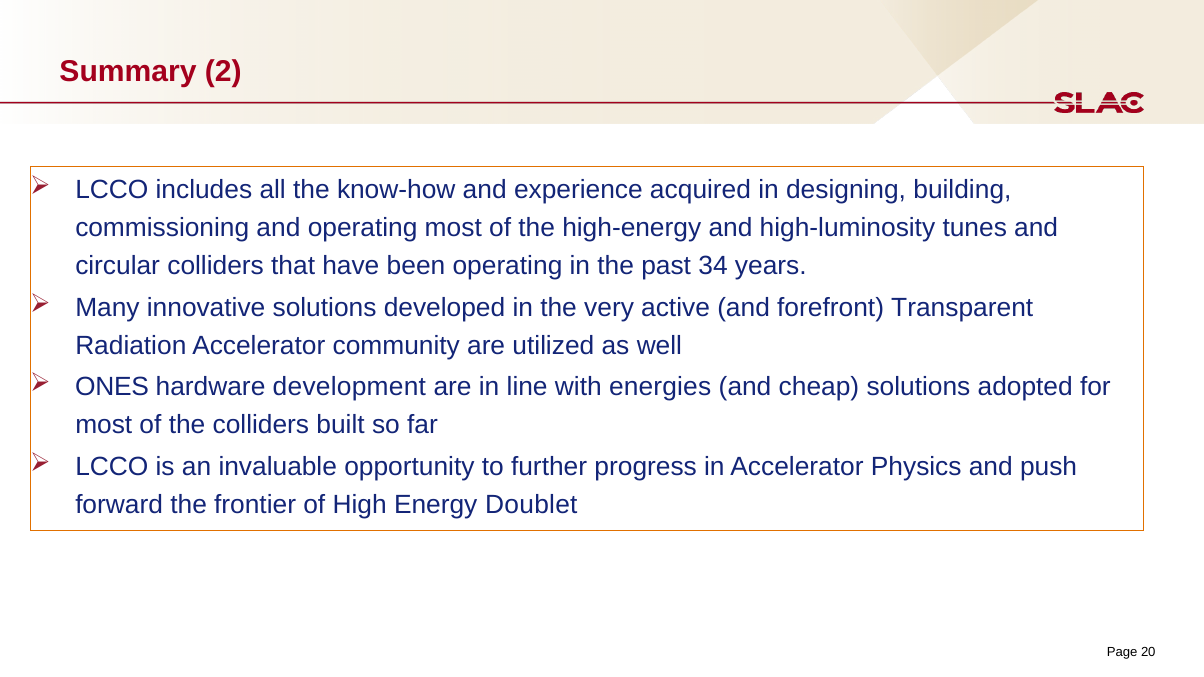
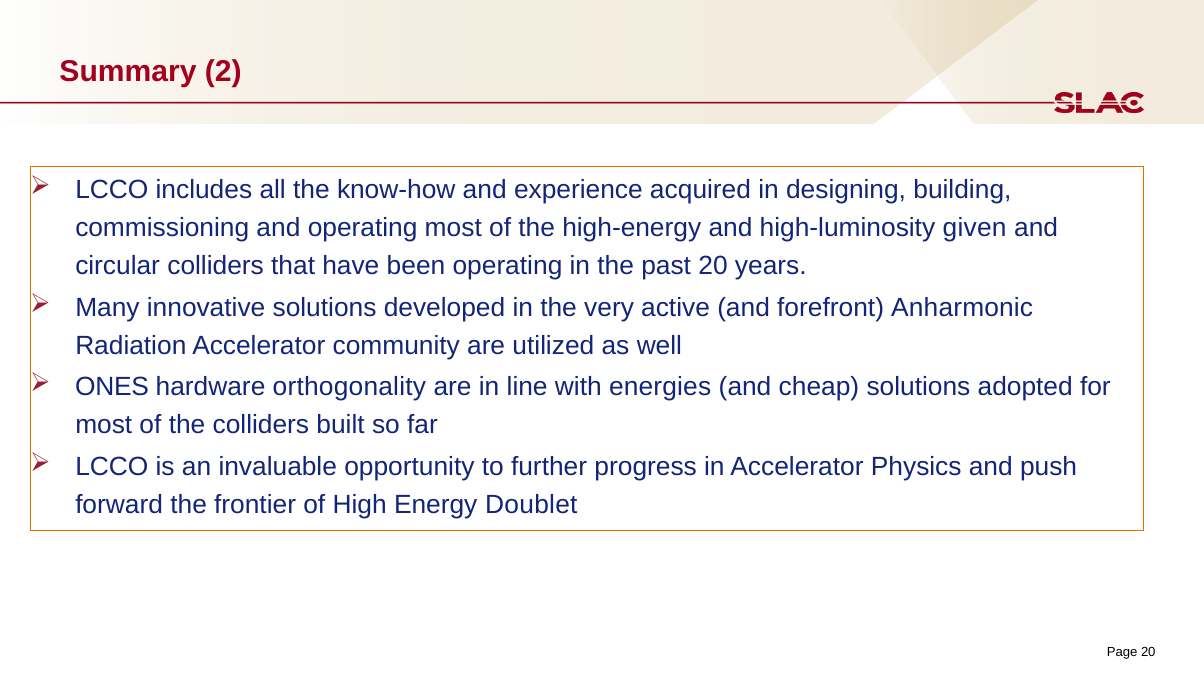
tunes: tunes -> given
past 34: 34 -> 20
Transparent: Transparent -> Anharmonic
development: development -> orthogonality
